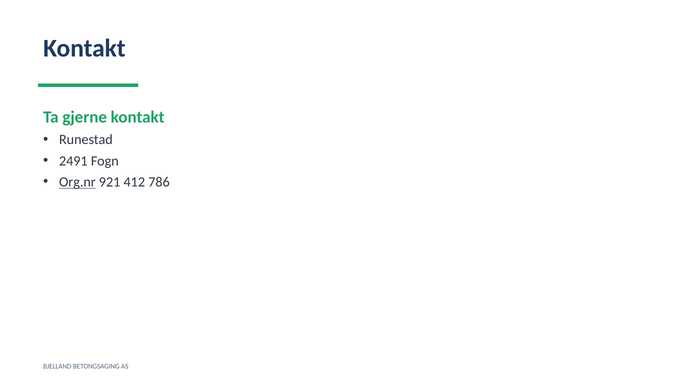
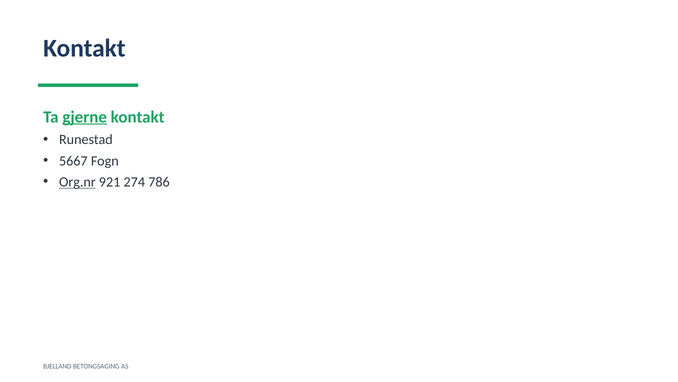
gjerne underline: none -> present
2491: 2491 -> 5667
412: 412 -> 274
